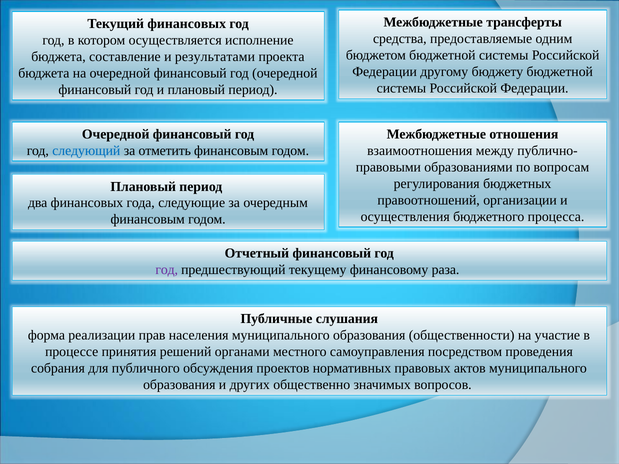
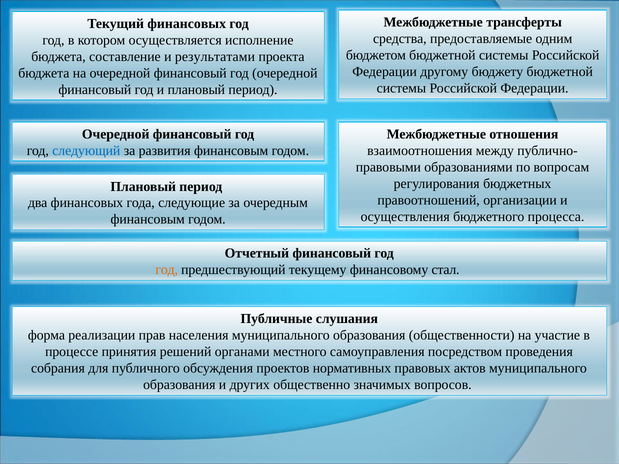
отметить: отметить -> развития
год at (167, 270) colour: purple -> orange
раза: раза -> стал
